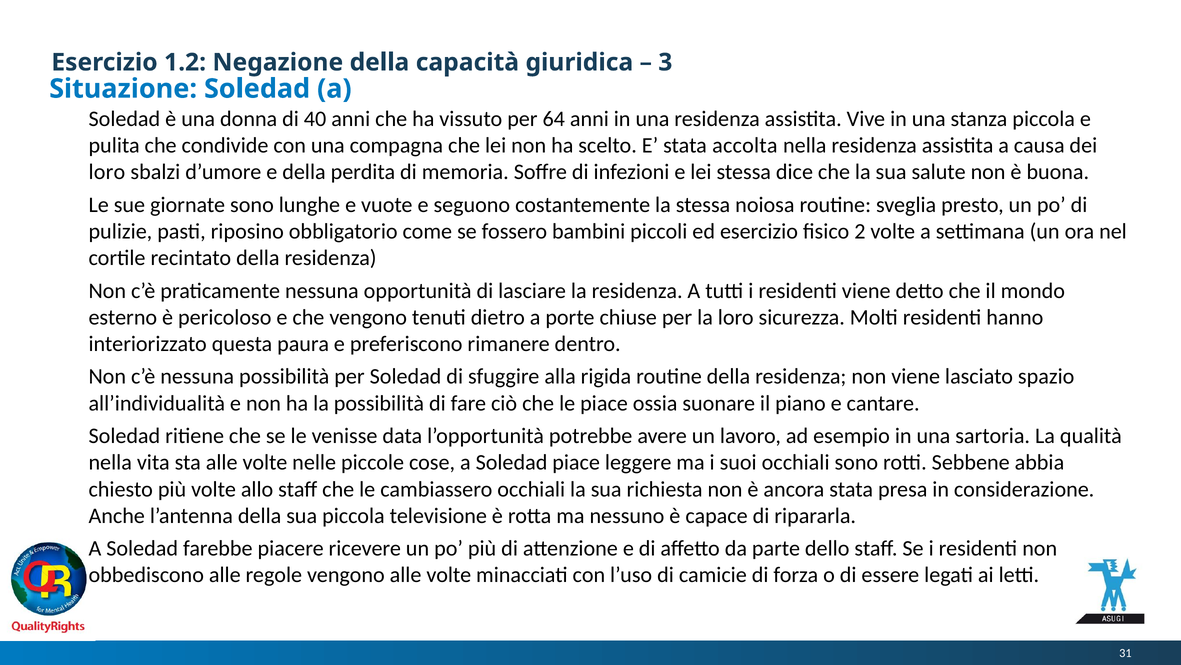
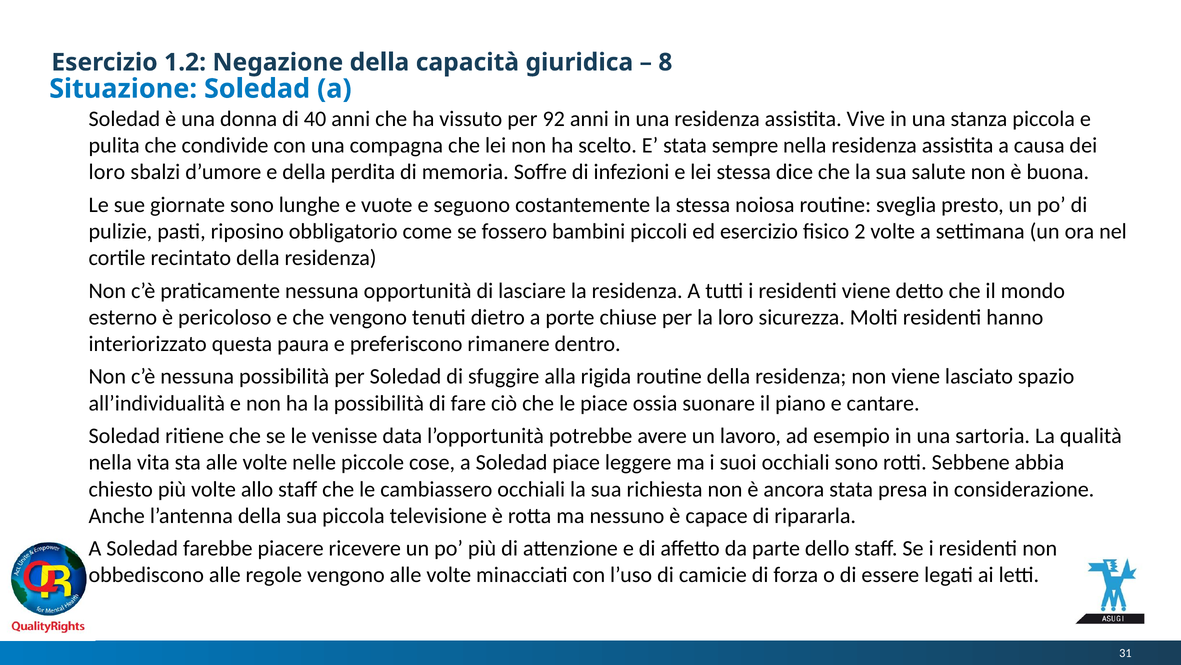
3: 3 -> 8
64: 64 -> 92
accolta: accolta -> sempre
